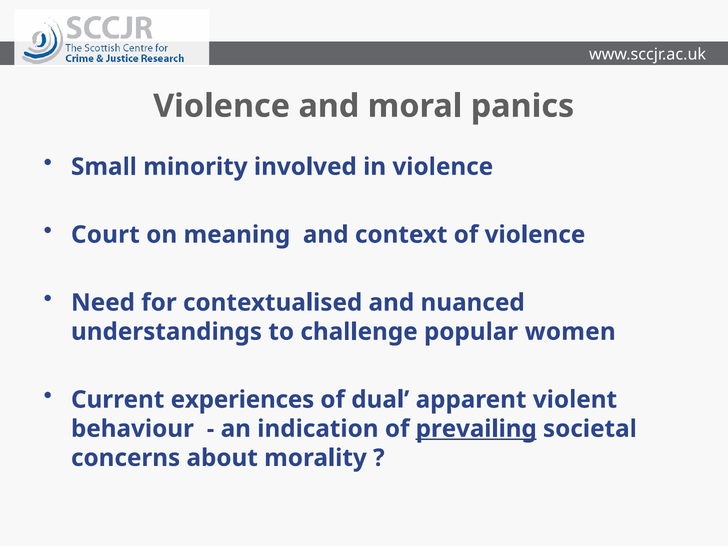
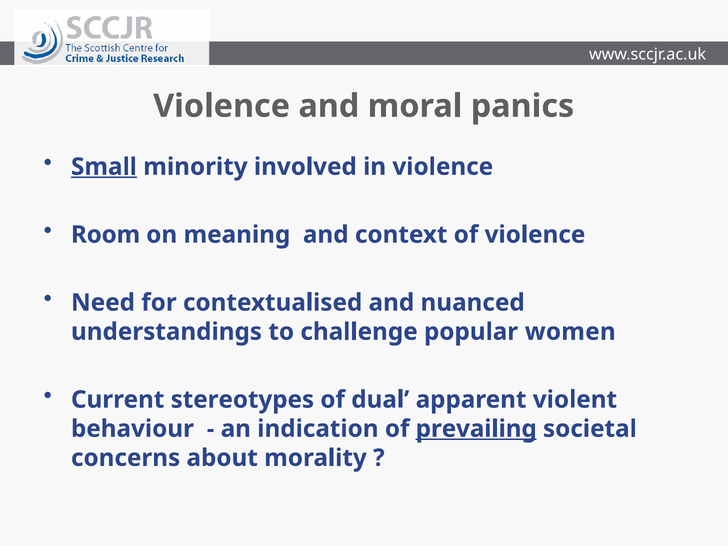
Small underline: none -> present
Court: Court -> Room
experiences: experiences -> stereotypes
